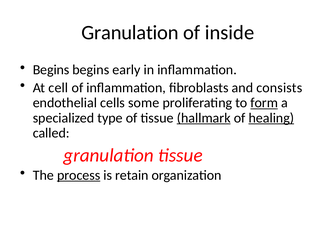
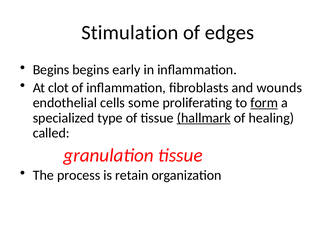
Granulation at (130, 33): Granulation -> Stimulation
inside: inside -> edges
cell: cell -> clot
consists: consists -> wounds
healing underline: present -> none
process underline: present -> none
